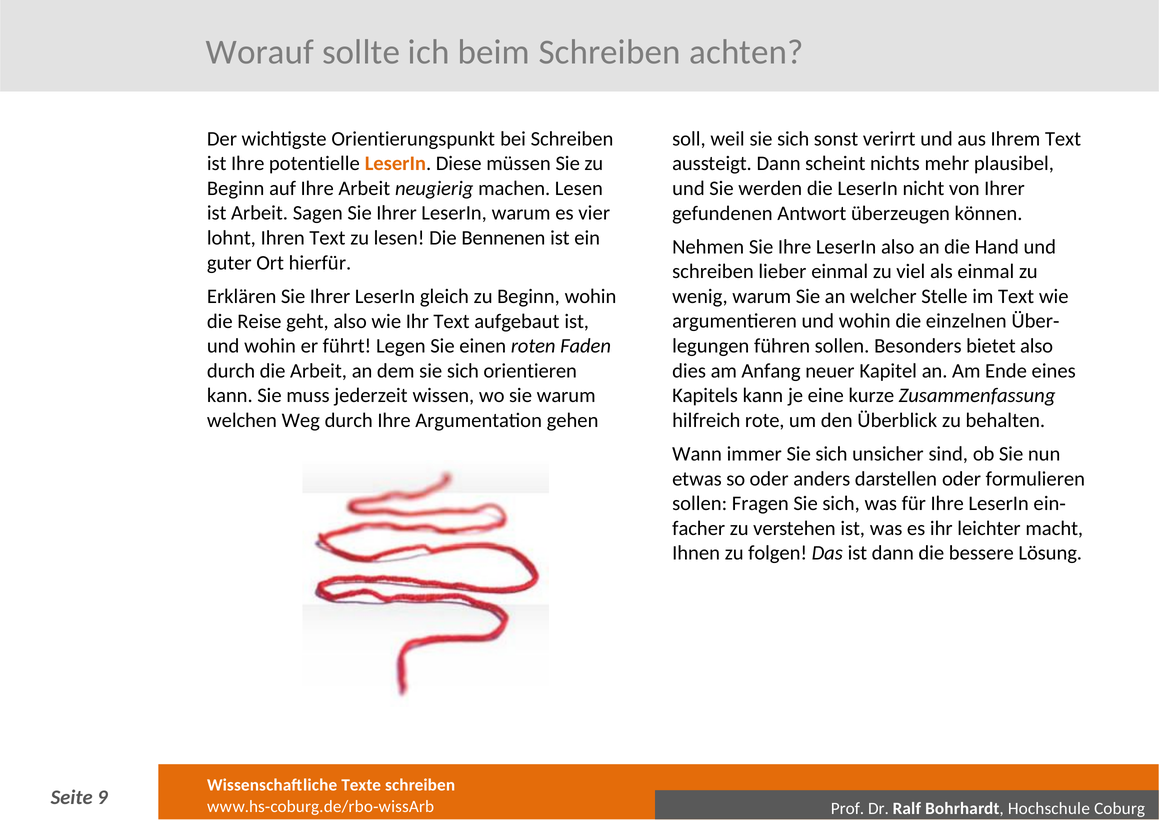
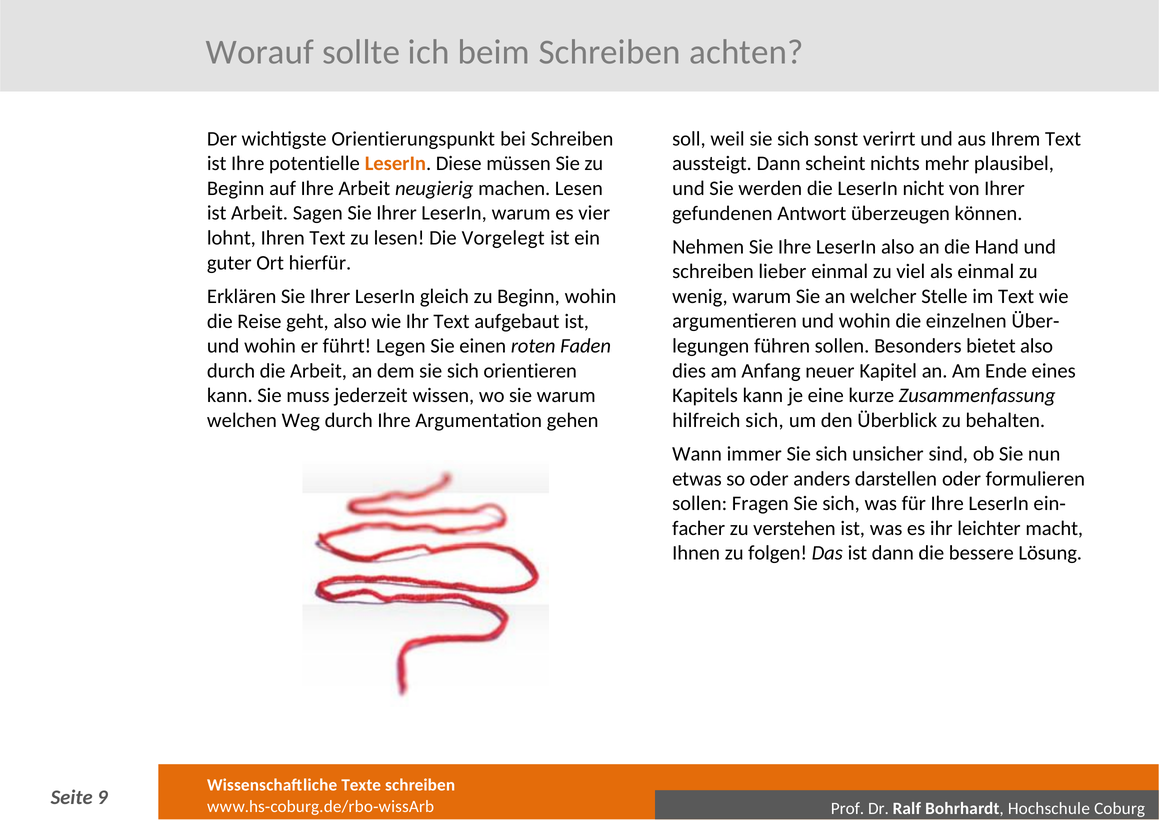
Bennenen: Bennenen -> Vorgelegt
hilfreich rote: rote -> sich
